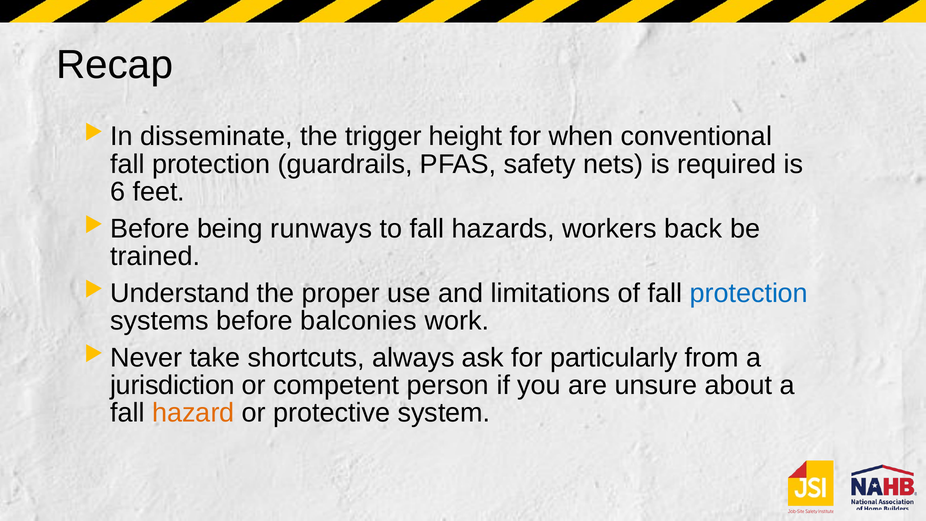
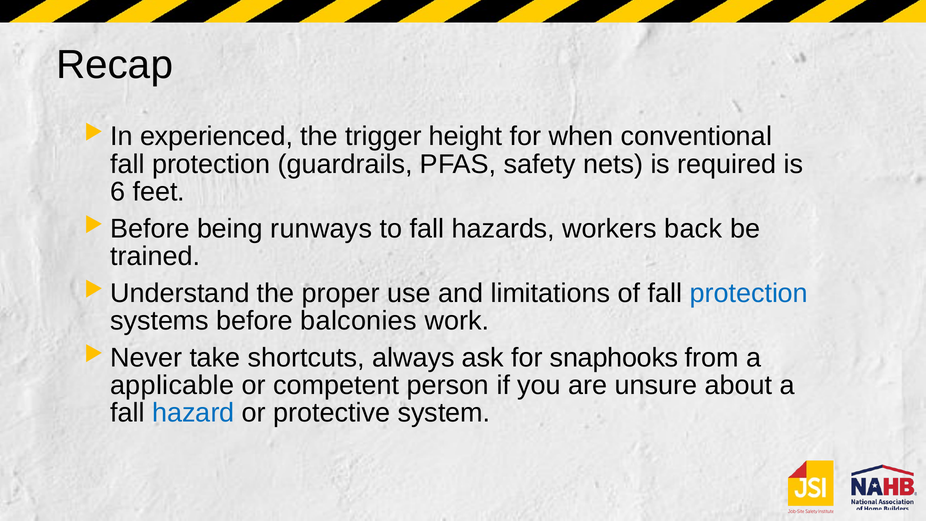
disseminate: disseminate -> experienced
particularly: particularly -> snaphooks
jurisdiction: jurisdiction -> applicable
hazard colour: orange -> blue
